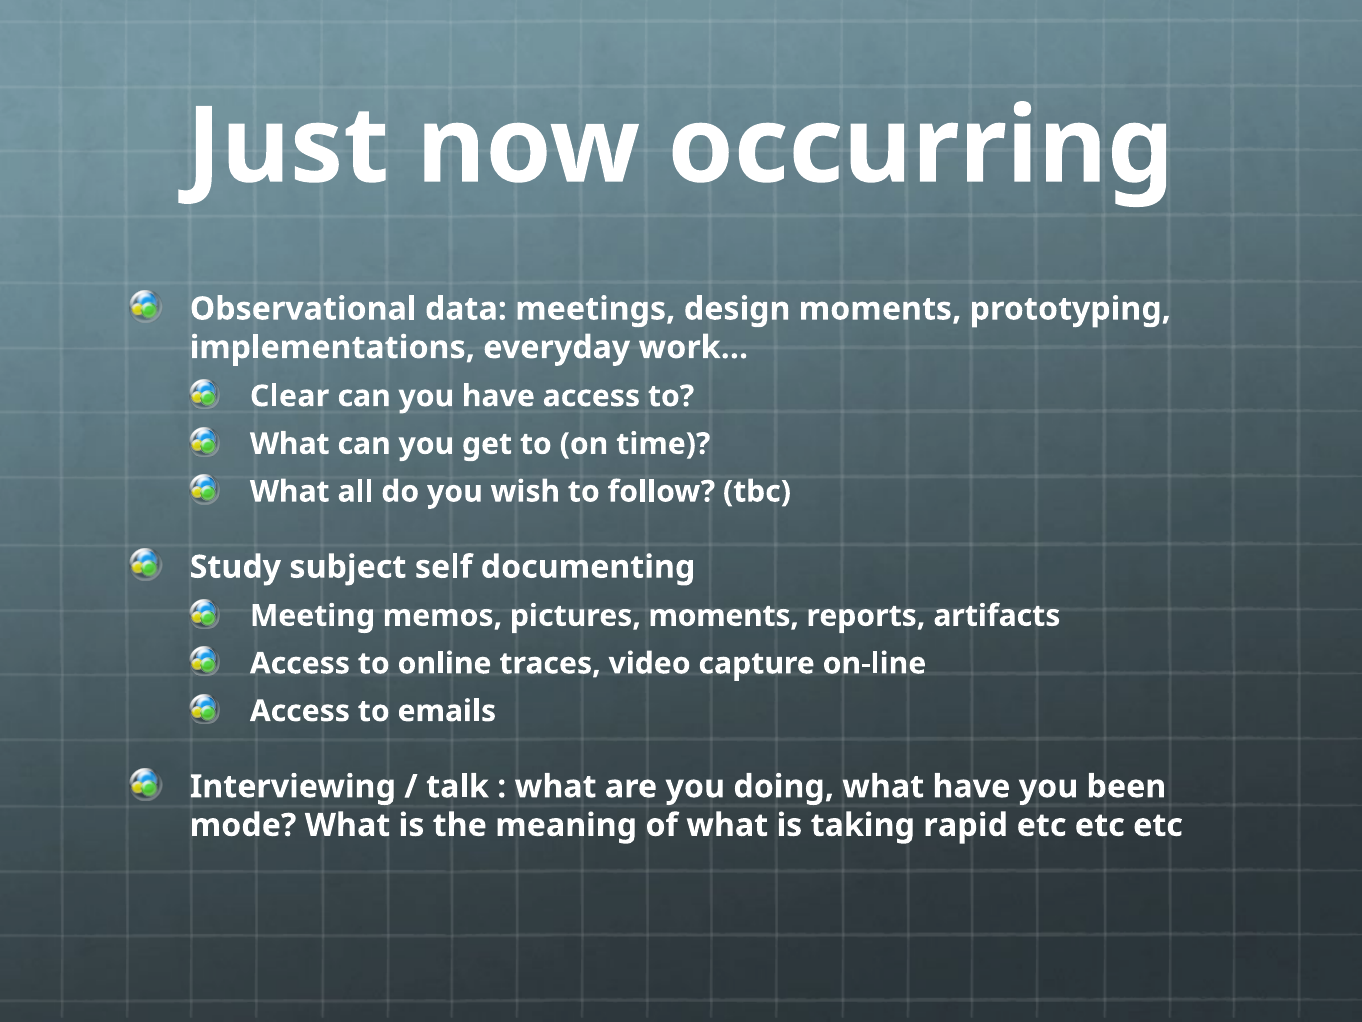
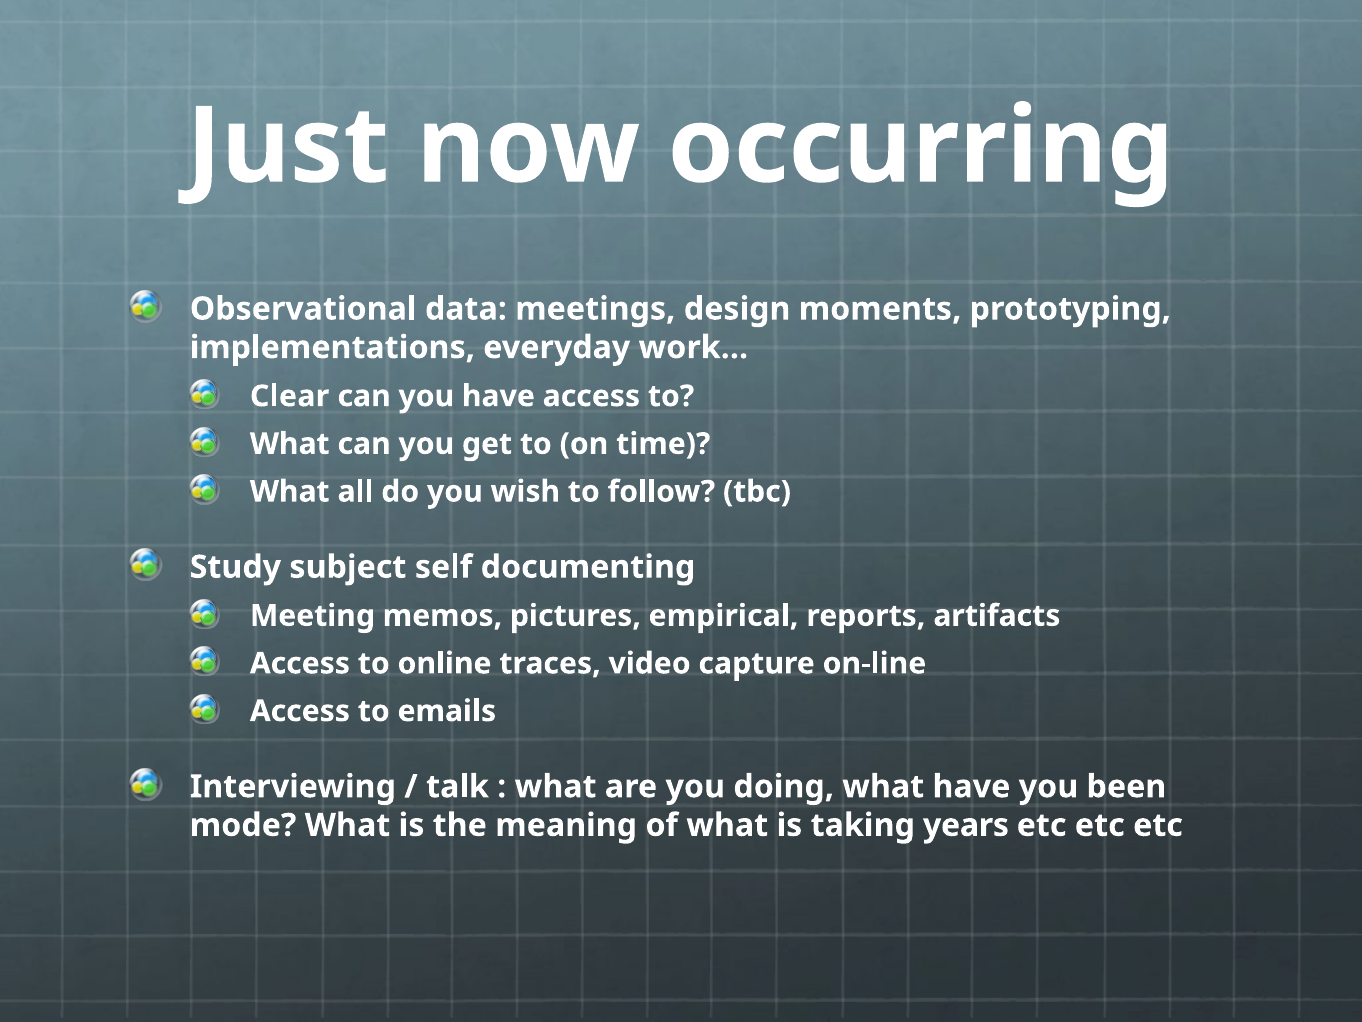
pictures moments: moments -> empirical
rapid: rapid -> years
